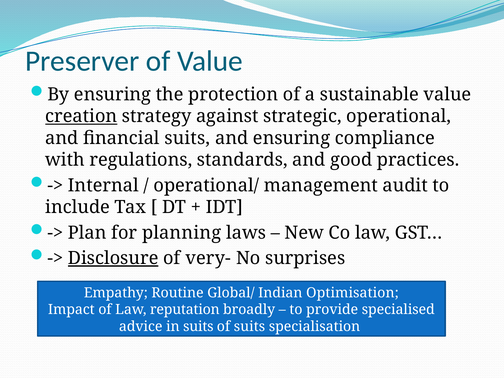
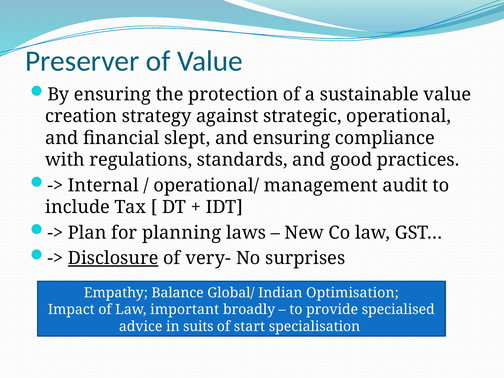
creation underline: present -> none
financial suits: suits -> slept
Routine: Routine -> Balance
reputation: reputation -> important
of suits: suits -> start
